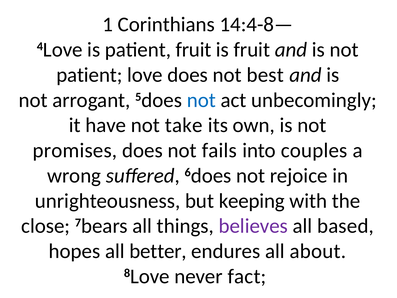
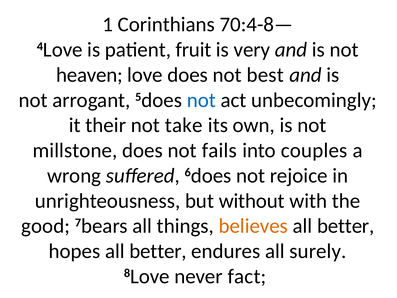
14:4-8—: 14:4-8— -> 70:4-8—
is fruit: fruit -> very
patient at (89, 75): patient -> heaven
have: have -> their
promises: promises -> millstone
keeping: keeping -> without
close: close -> good
believes colour: purple -> orange
based at (345, 226): based -> better
about: about -> surely
